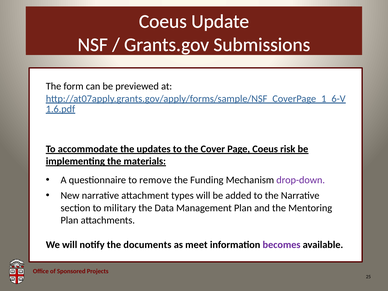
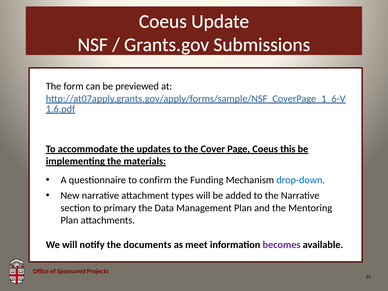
risk: risk -> this
remove: remove -> confirm
drop-down colour: purple -> blue
military: military -> primary
